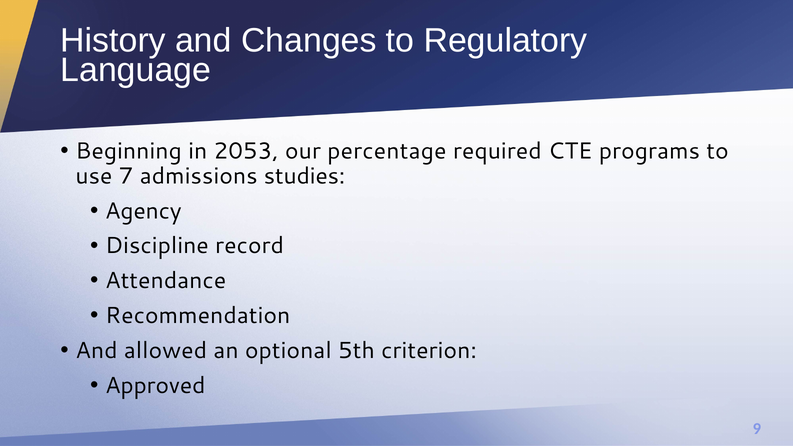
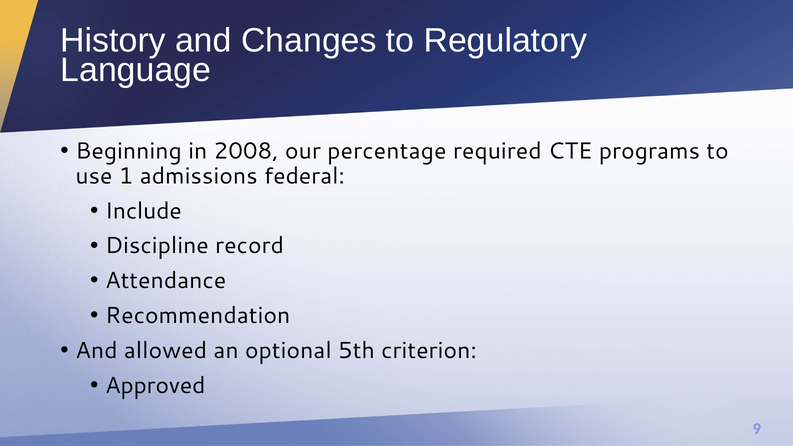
2053: 2053 -> 2008
7: 7 -> 1
studies: studies -> federal
Agency: Agency -> Include
